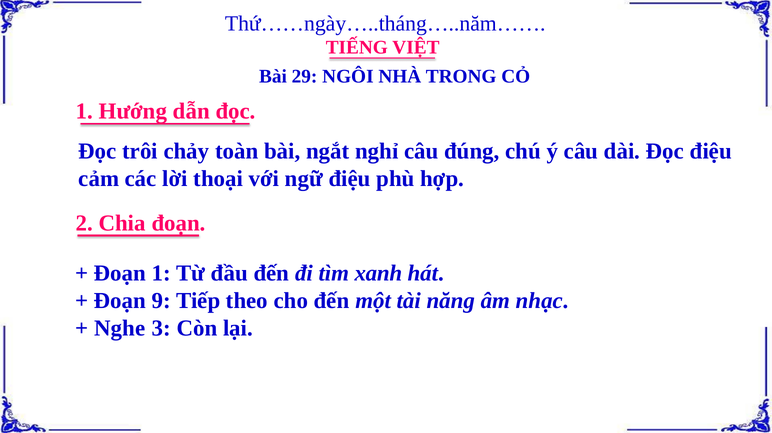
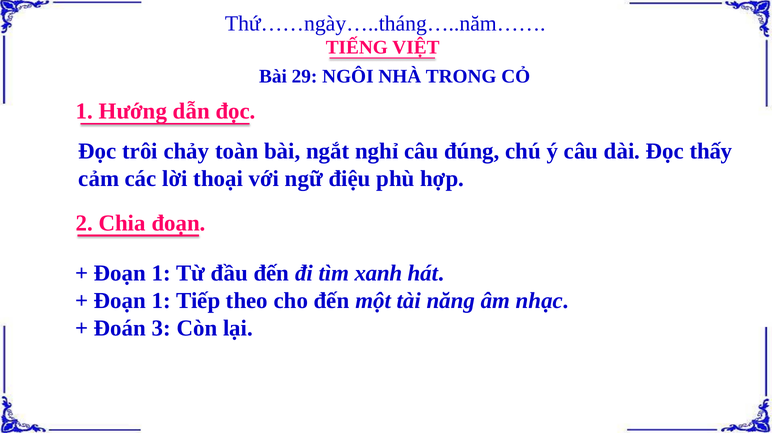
Đọc điệu: điệu -> thấy
9 at (161, 301): 9 -> 1
Nghe: Nghe -> Đoán
